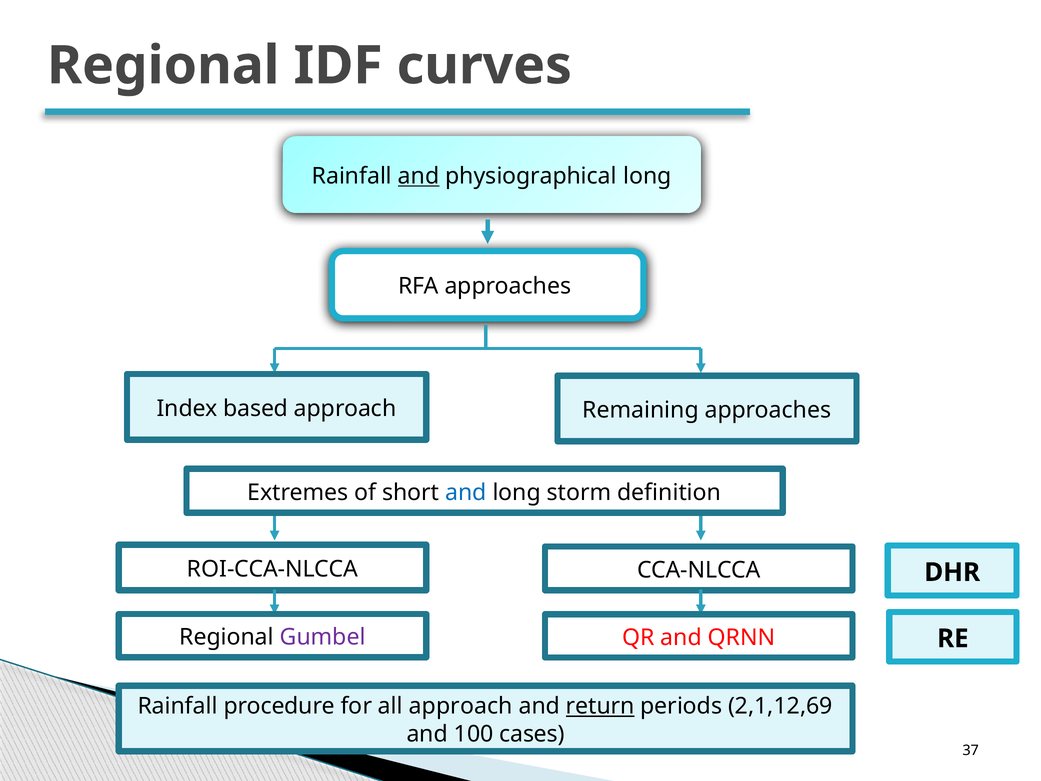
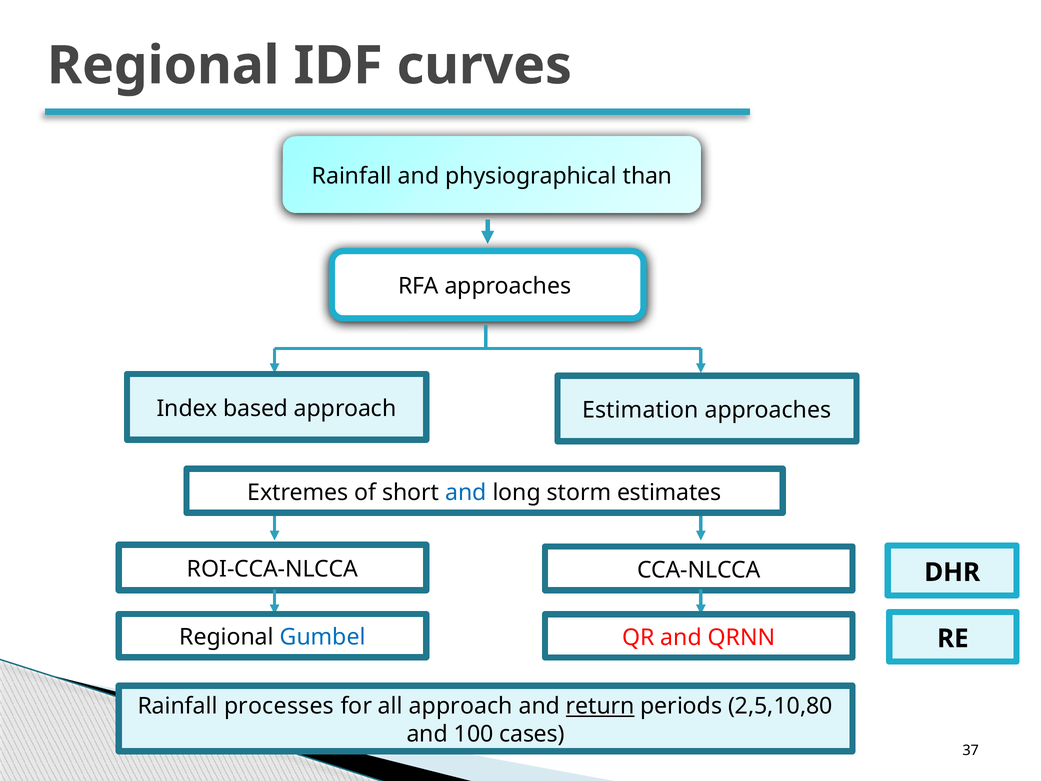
and at (419, 176) underline: present -> none
physiographical long: long -> than
Remaining: Remaining -> Estimation
definition: definition -> estimates
Gumbel colour: purple -> blue
procedure: procedure -> processes
2,1,12,69: 2,1,12,69 -> 2,5,10,80
